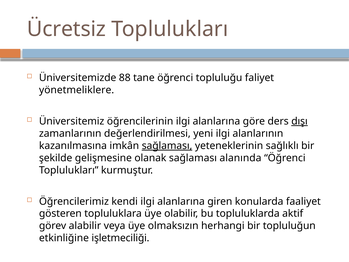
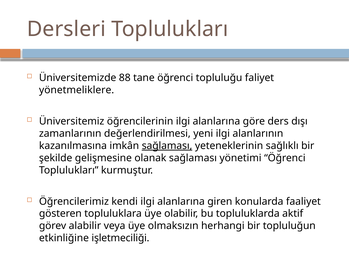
Ücretsiz: Ücretsiz -> Dersleri
dışı underline: present -> none
alanında: alanında -> yönetimi
